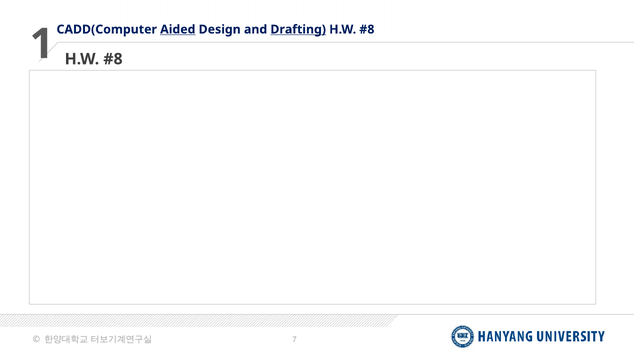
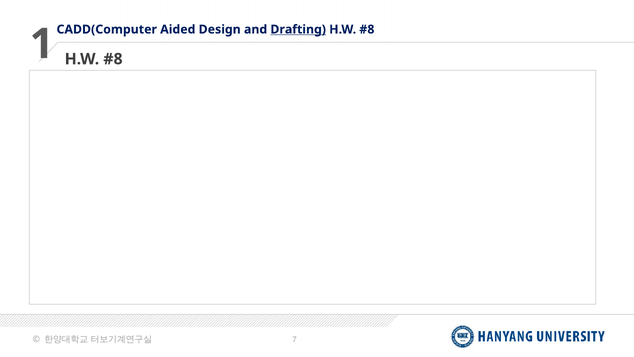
Aided underline: present -> none
